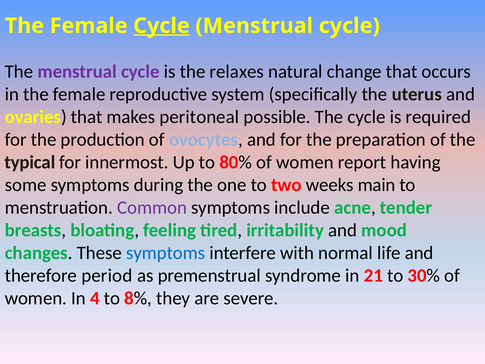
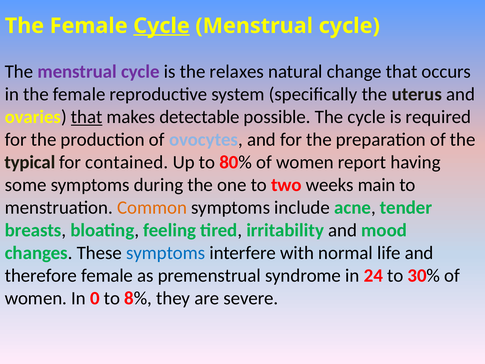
that at (87, 117) underline: none -> present
peritoneal: peritoneal -> detectable
innermost: innermost -> contained
Common colour: purple -> orange
therefore period: period -> female
21: 21 -> 24
4: 4 -> 0
